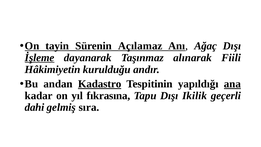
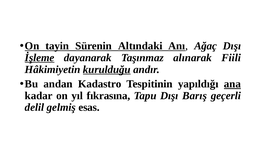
Açılamaz: Açılamaz -> Altındaki
kurulduğu underline: none -> present
Kadastro underline: present -> none
Ikilik: Ikilik -> Barış
dahi: dahi -> delil
sıra: sıra -> esas
